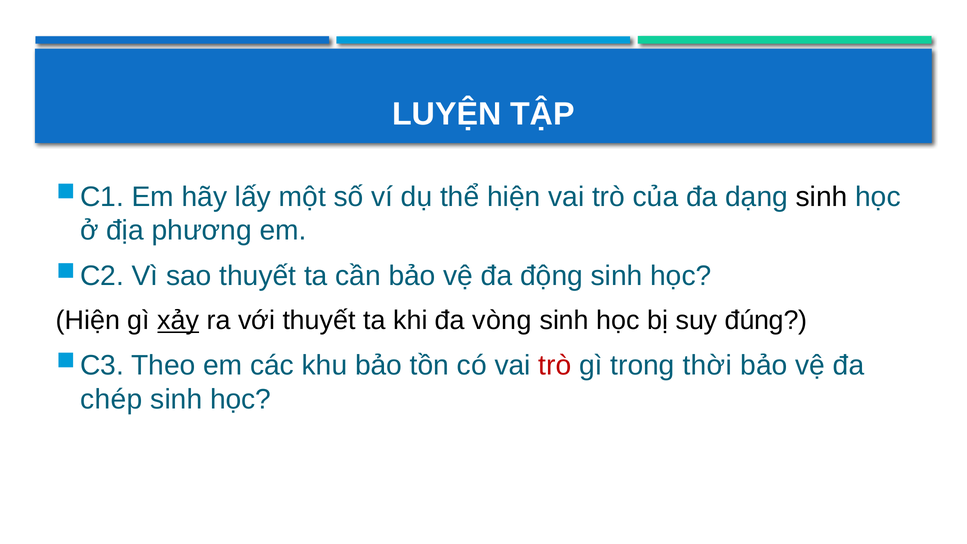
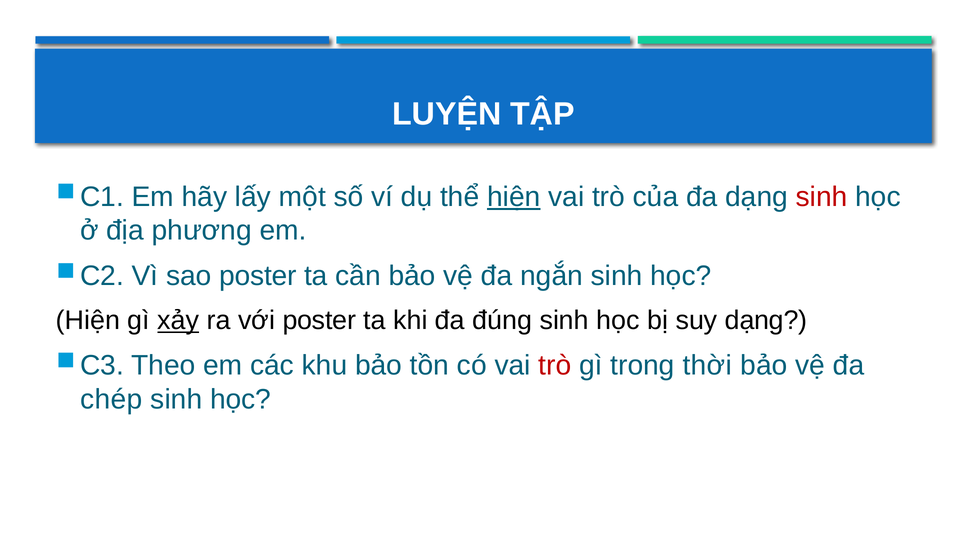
hiện at (514, 197) underline: none -> present
sinh at (822, 197) colour: black -> red
sao thuyết: thuyết -> poster
động: động -> ngắn
với thuyết: thuyết -> poster
vòng: vòng -> đúng
suy đúng: đúng -> dạng
